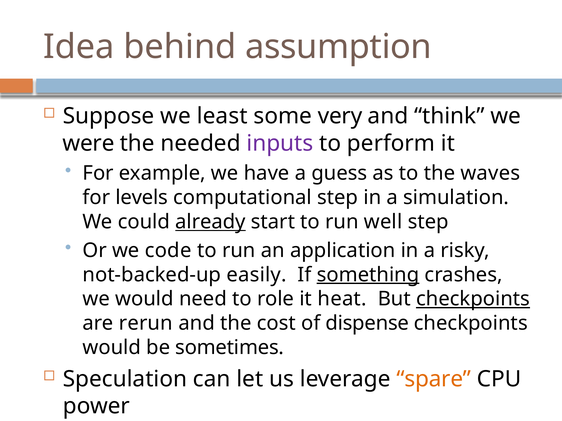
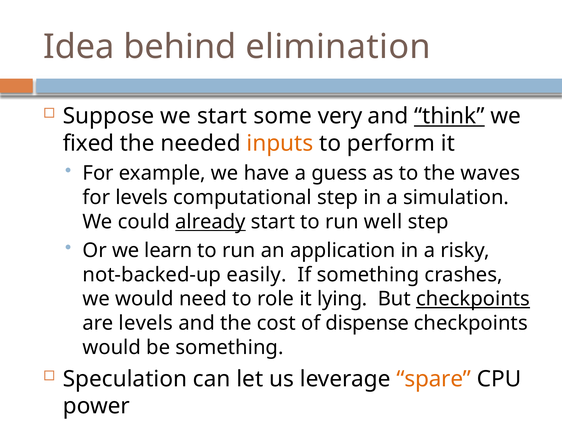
assumption: assumption -> elimination
we least: least -> start
think underline: none -> present
were: were -> fixed
inputs colour: purple -> orange
code: code -> learn
something at (368, 275) underline: present -> none
heat: heat -> lying
are rerun: rerun -> levels
be sometimes: sometimes -> something
